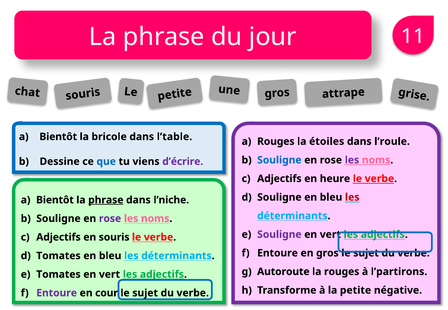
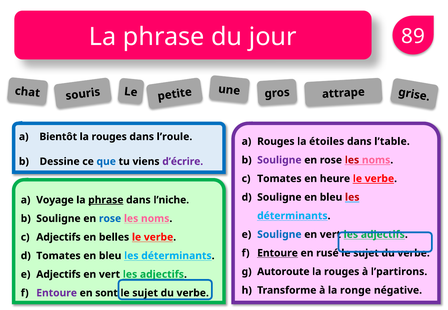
11: 11 -> 89
bricole at (109, 137): bricole -> rouges
l’table: l’table -> l’roule
l’roule: l’roule -> l’table
Souligne at (279, 160) colour: blue -> purple
les at (352, 160) colour: purple -> red
Adjectifs at (279, 179): Adjectifs -> Tomates
Bientôt at (55, 200): Bientôt -> Voyage
rose at (110, 219) colour: purple -> blue
Souligne at (279, 235) colour: purple -> blue
en souris: souris -> belles
Entoure at (278, 253) underline: none -> present
en gros: gros -> rusé
Tomates at (58, 274): Tomates -> Adjectifs
la petite: petite -> ronge
cour: cour -> sont
